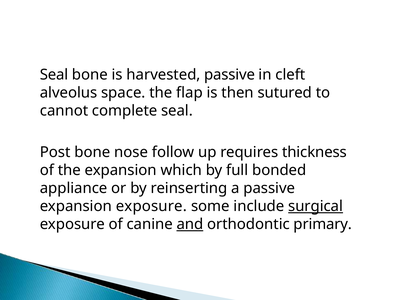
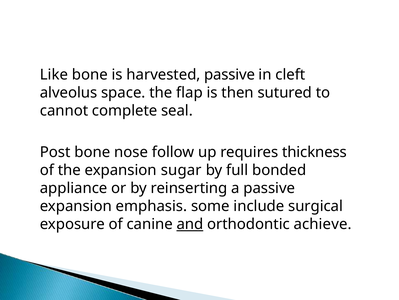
Seal at (54, 75): Seal -> Like
which: which -> sugar
expansion exposure: exposure -> emphasis
surgical underline: present -> none
primary: primary -> achieve
